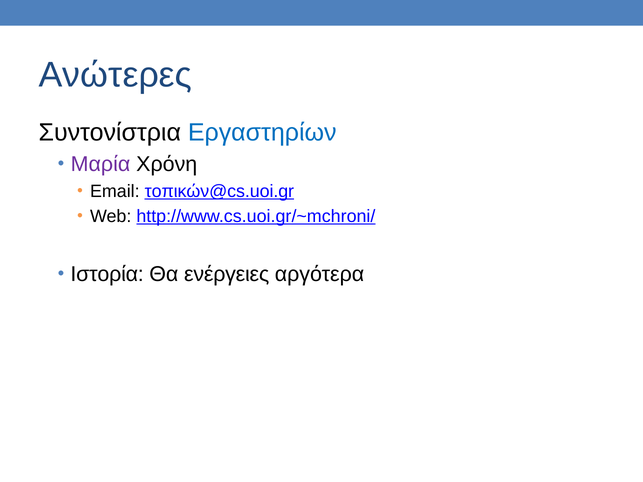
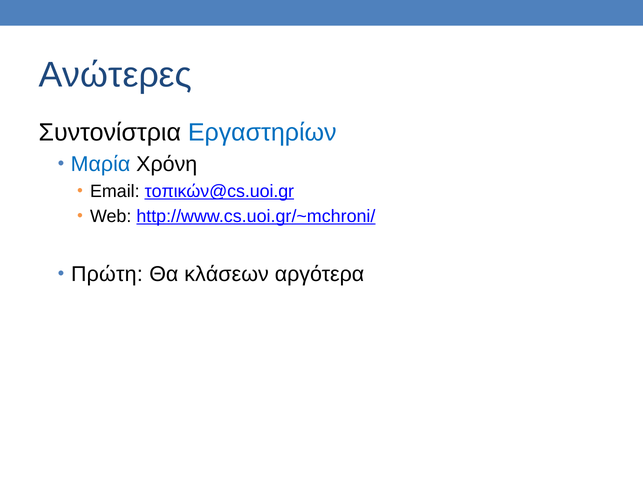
Μαρία colour: purple -> blue
Ιστορία: Ιστορία -> Πρώτη
ενέργειες: ενέργειες -> κλάσεων
